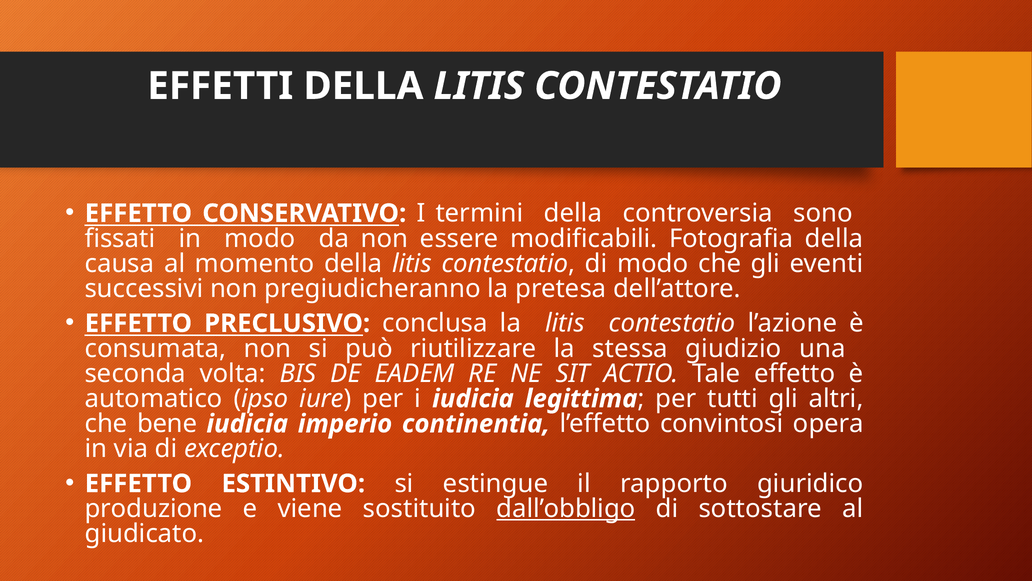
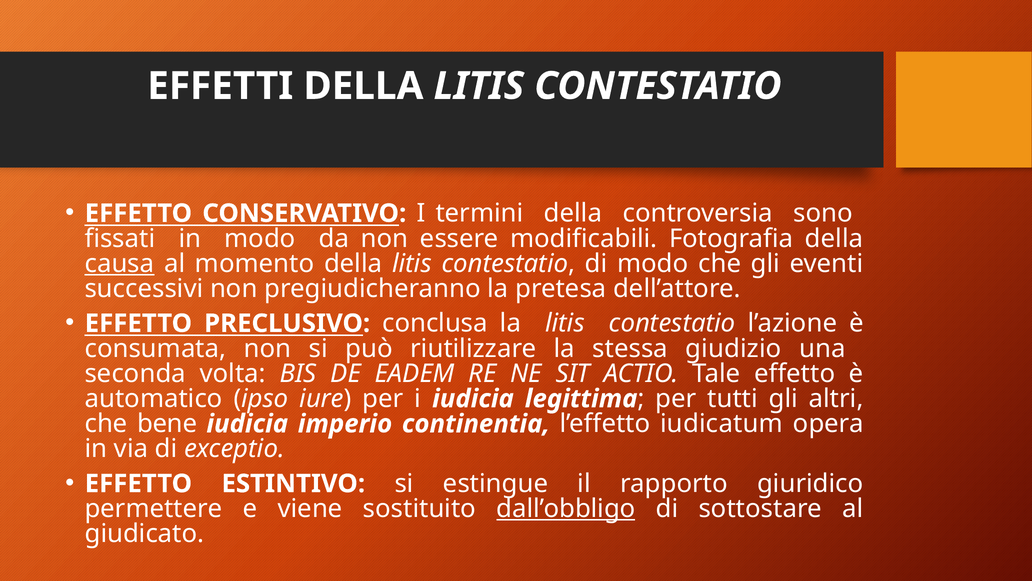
causa underline: none -> present
convintosi: convintosi -> iudicatum
produzione: produzione -> permettere
